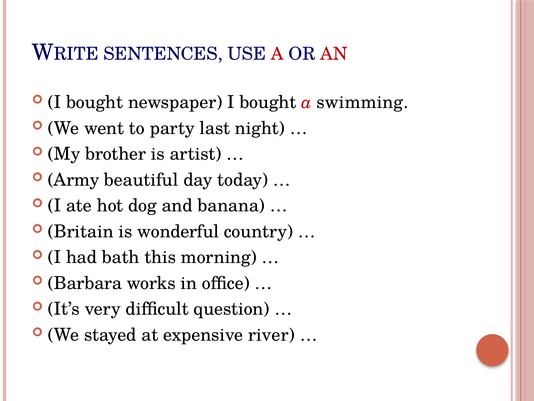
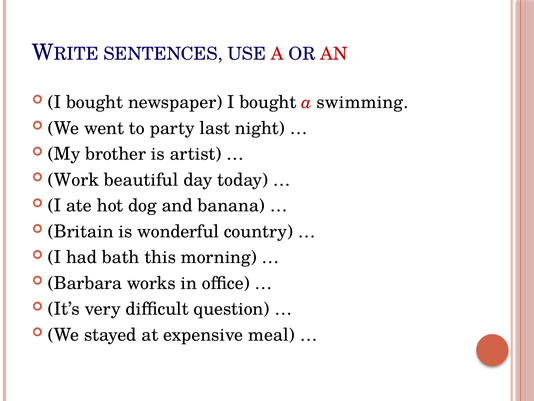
Army: Army -> Work
river: river -> meal
